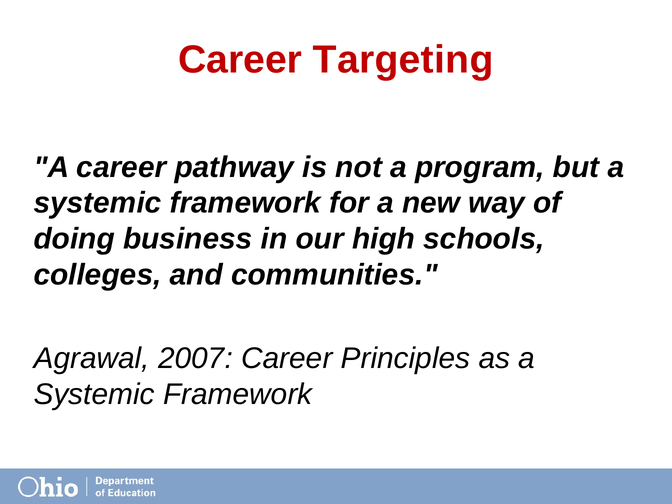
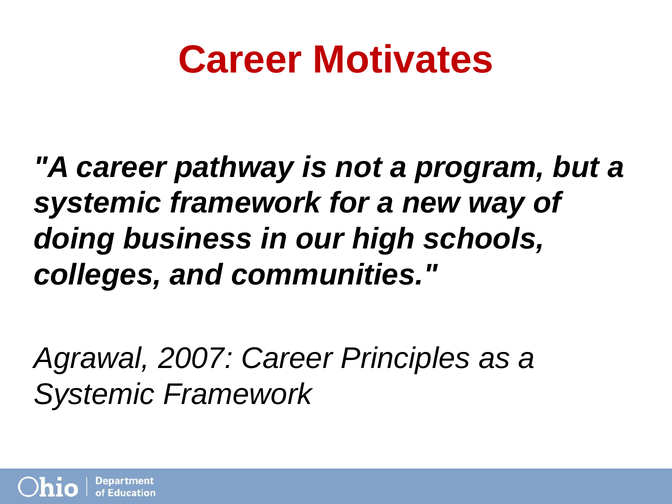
Targeting: Targeting -> Motivates
